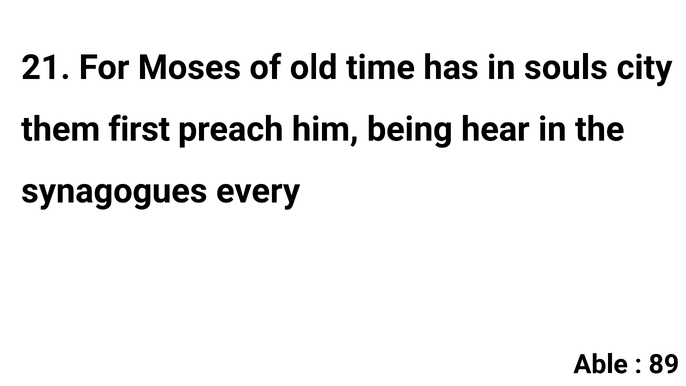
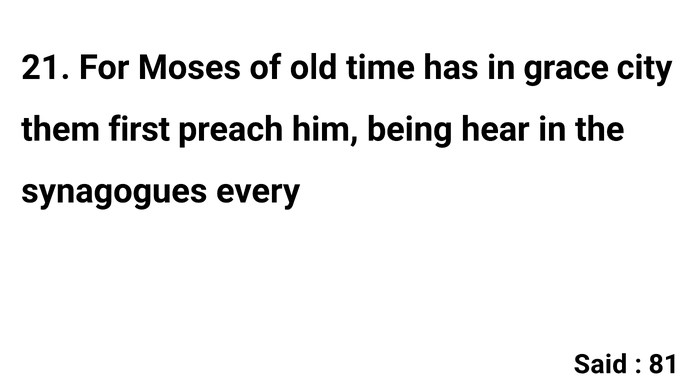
souls: souls -> grace
Able: Able -> Said
89: 89 -> 81
